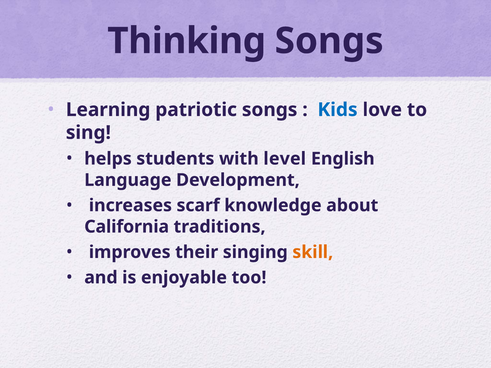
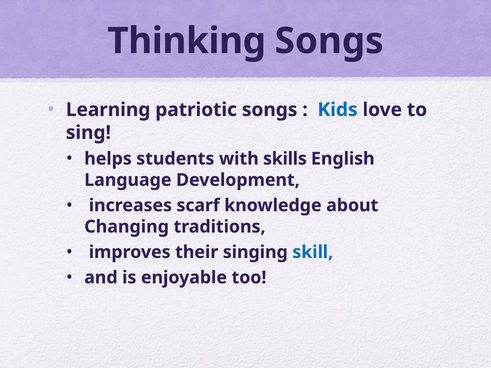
level: level -> skills
California: California -> Changing
skill colour: orange -> blue
